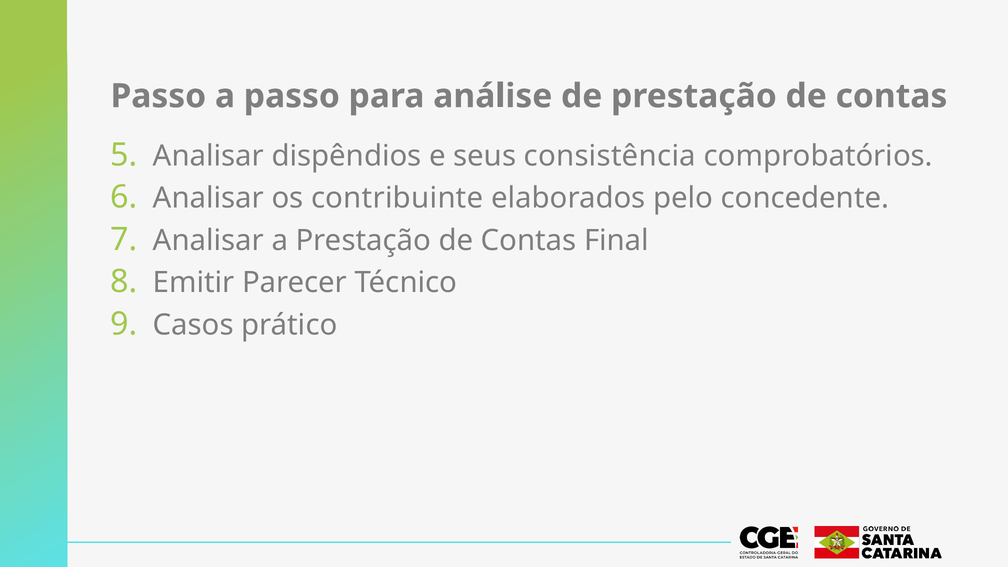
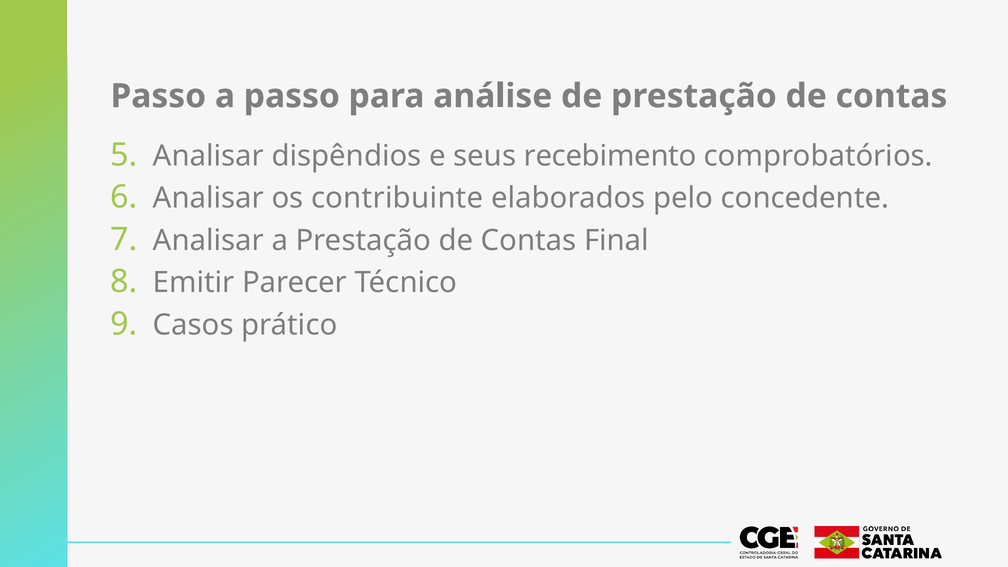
consistência: consistência -> recebimento
